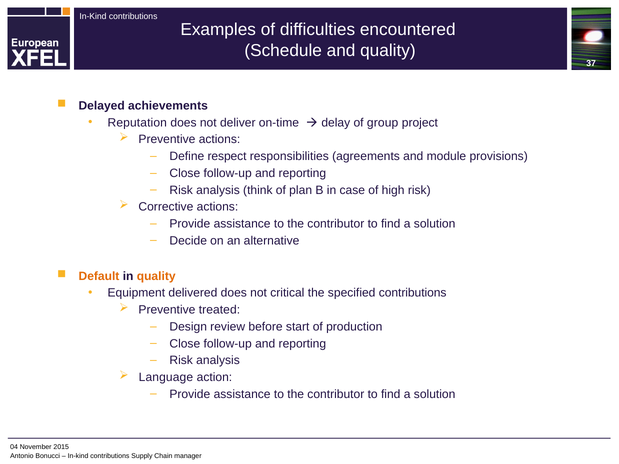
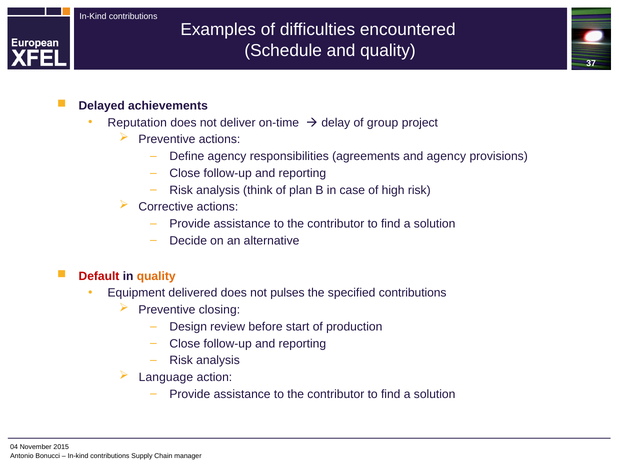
Define respect: respect -> agency
and module: module -> agency
Default colour: orange -> red
critical: critical -> pulses
treated: treated -> closing
